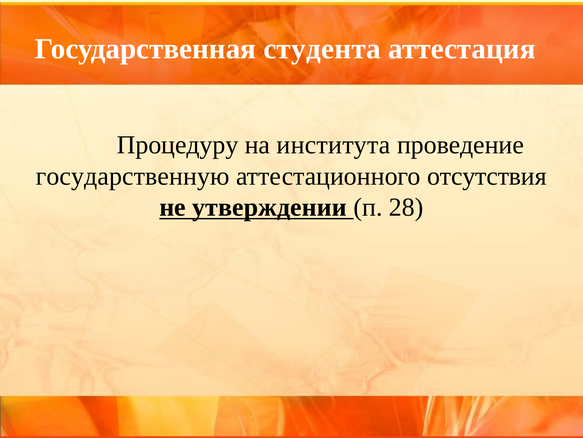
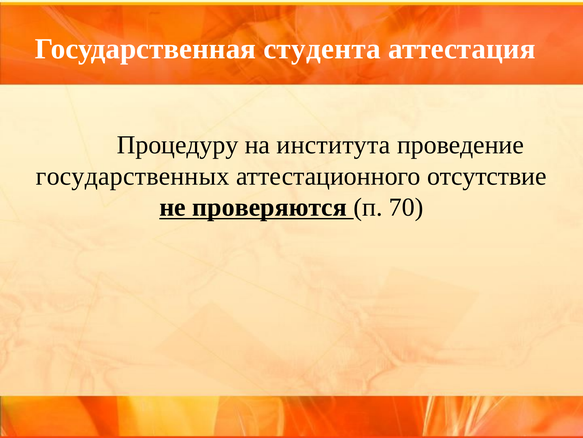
государственную: государственную -> государственных
отсутствия: отсутствия -> отсутствие
утверждении: утверждении -> проверяются
28: 28 -> 70
